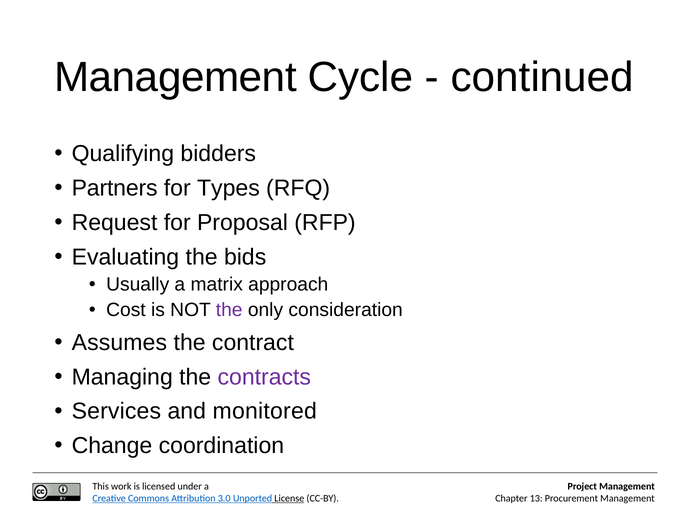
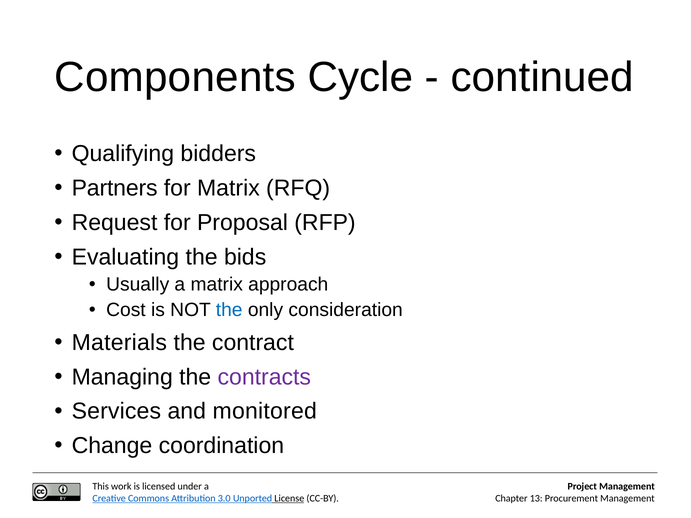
Management at (175, 77): Management -> Components
for Types: Types -> Matrix
the at (229, 310) colour: purple -> blue
Assumes: Assumes -> Materials
